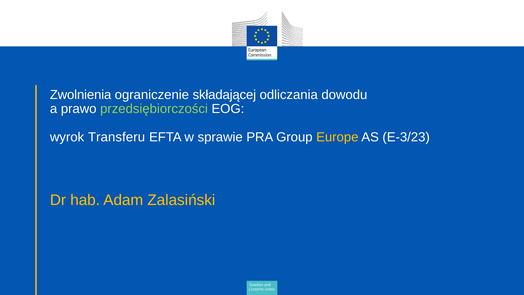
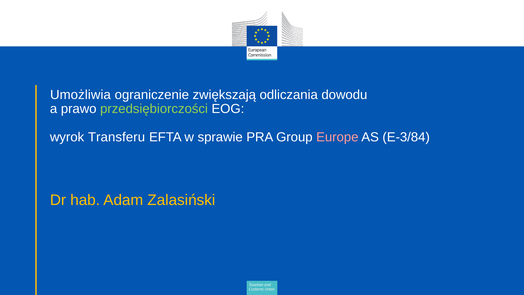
Zwolnienia: Zwolnienia -> Umożliwia
składającej: składającej -> zwiększają
Europe colour: yellow -> pink
E-3/23: E-3/23 -> E-3/84
